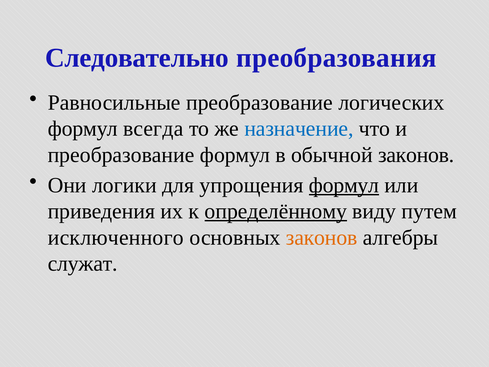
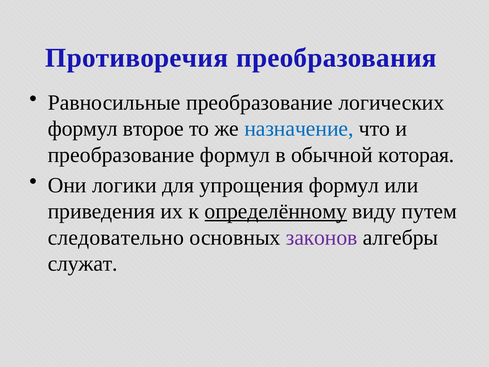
Следовательно: Следовательно -> Противоречия
всегда: всегда -> второе
обычной законов: законов -> которая
формул at (344, 185) underline: present -> none
исключенного: исключенного -> следовательно
законов at (322, 237) colour: orange -> purple
